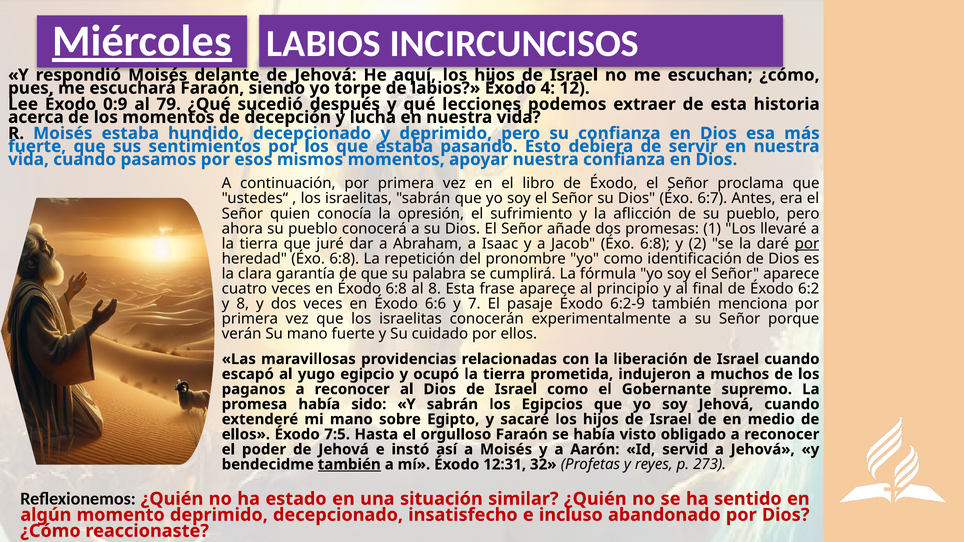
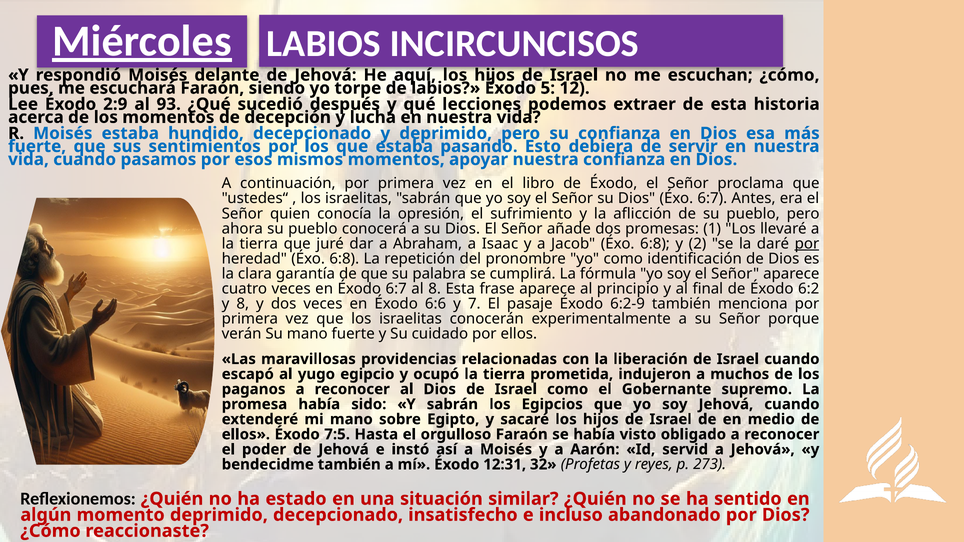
4: 4 -> 5
0:9: 0:9 -> 2:9
79: 79 -> 93
Éxodo 6:8: 6:8 -> 6:7
también at (349, 465) underline: present -> none
